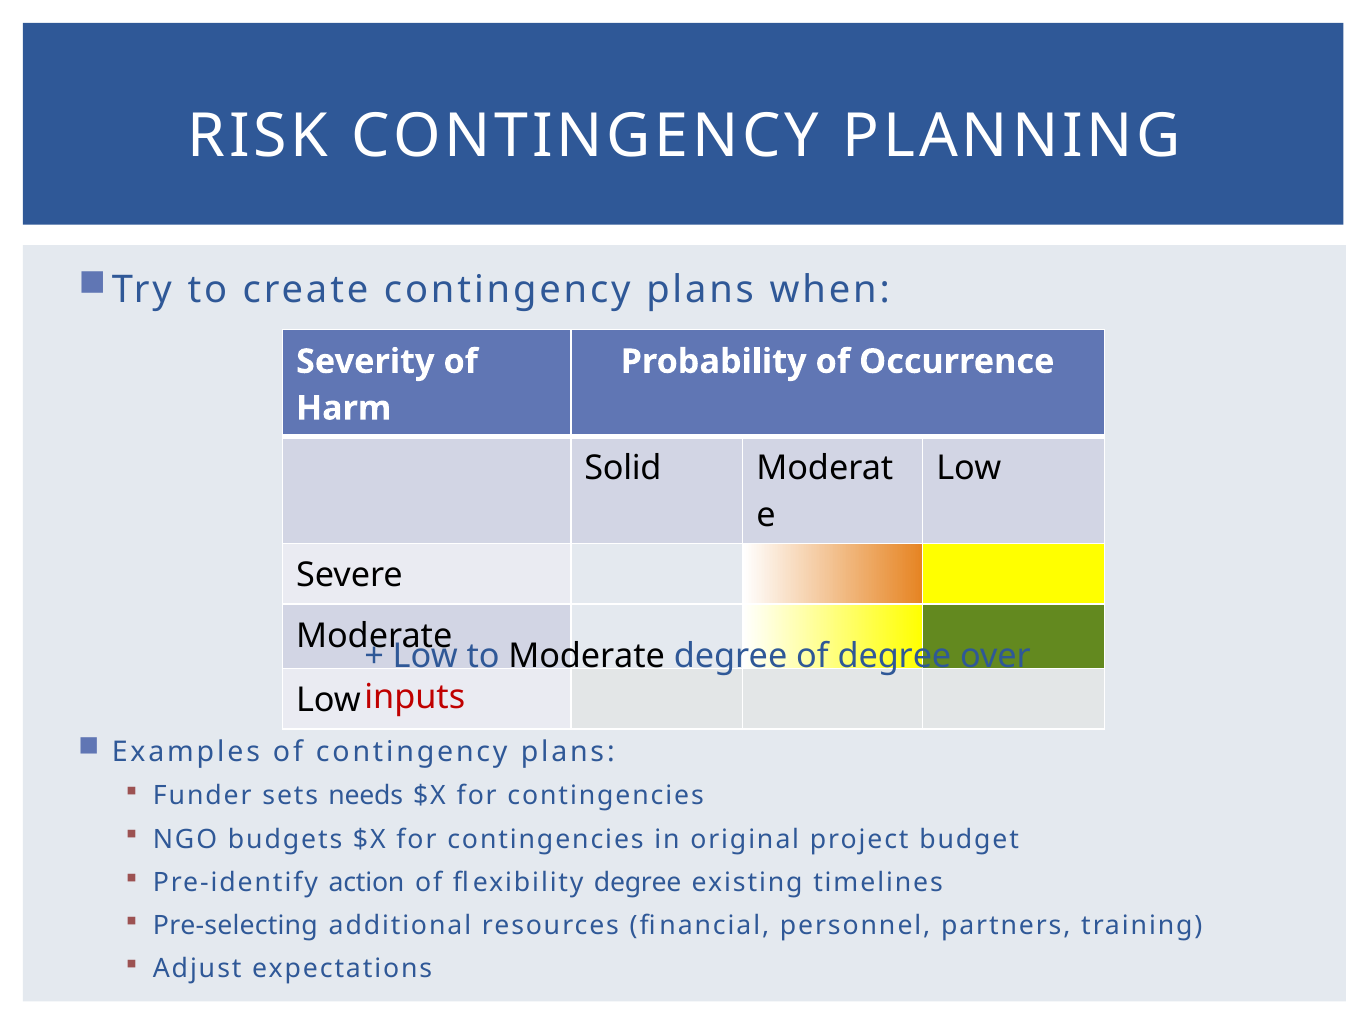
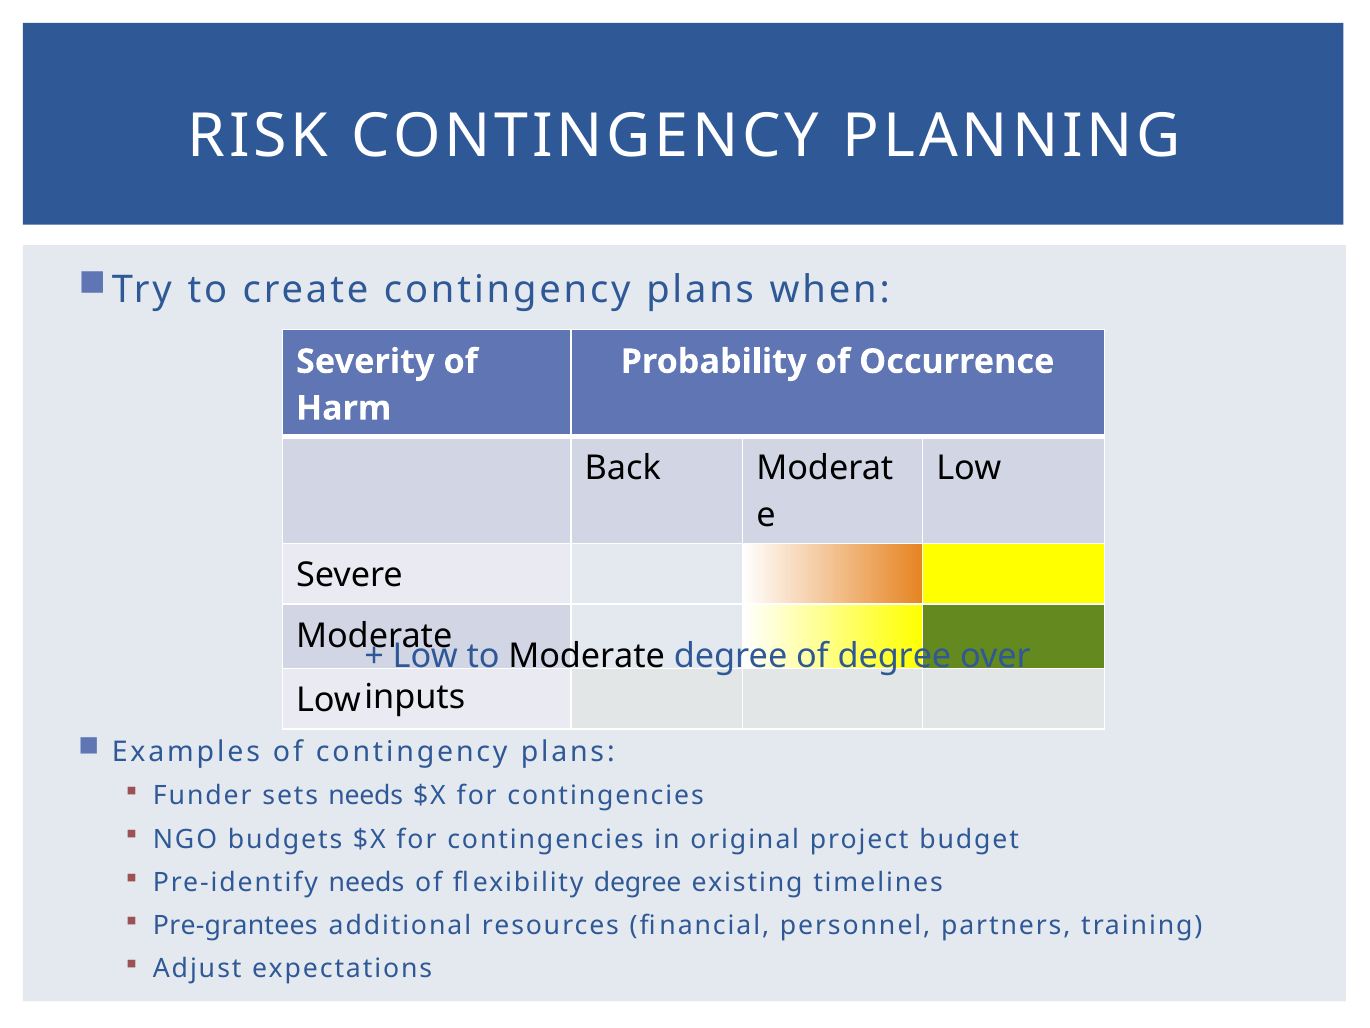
Solid: Solid -> Back
inputs colour: red -> black
Pre-identify action: action -> needs
Pre-selecting: Pre-selecting -> Pre-grantees
